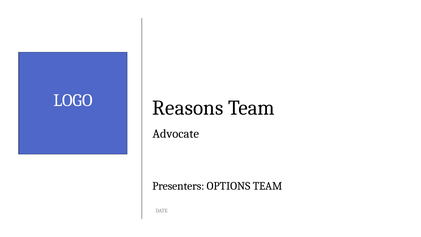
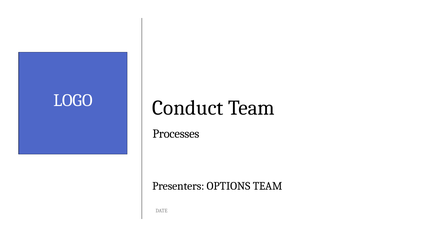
Reasons: Reasons -> Conduct
Advocate: Advocate -> Processes
